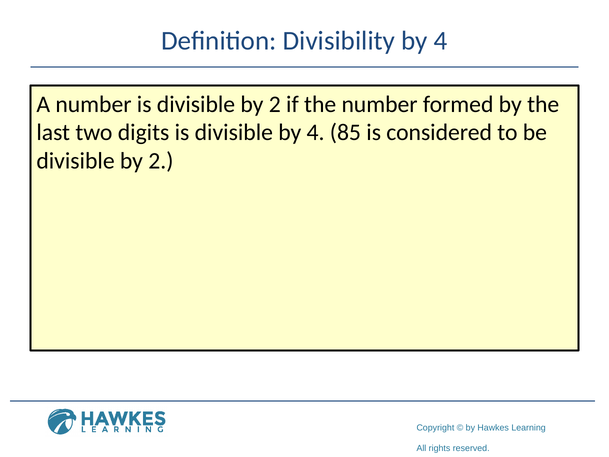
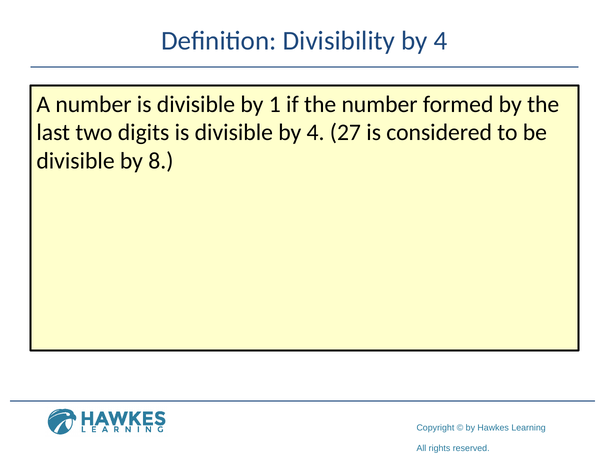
is divisible by 2: 2 -> 1
85: 85 -> 27
2 at (161, 161): 2 -> 8
